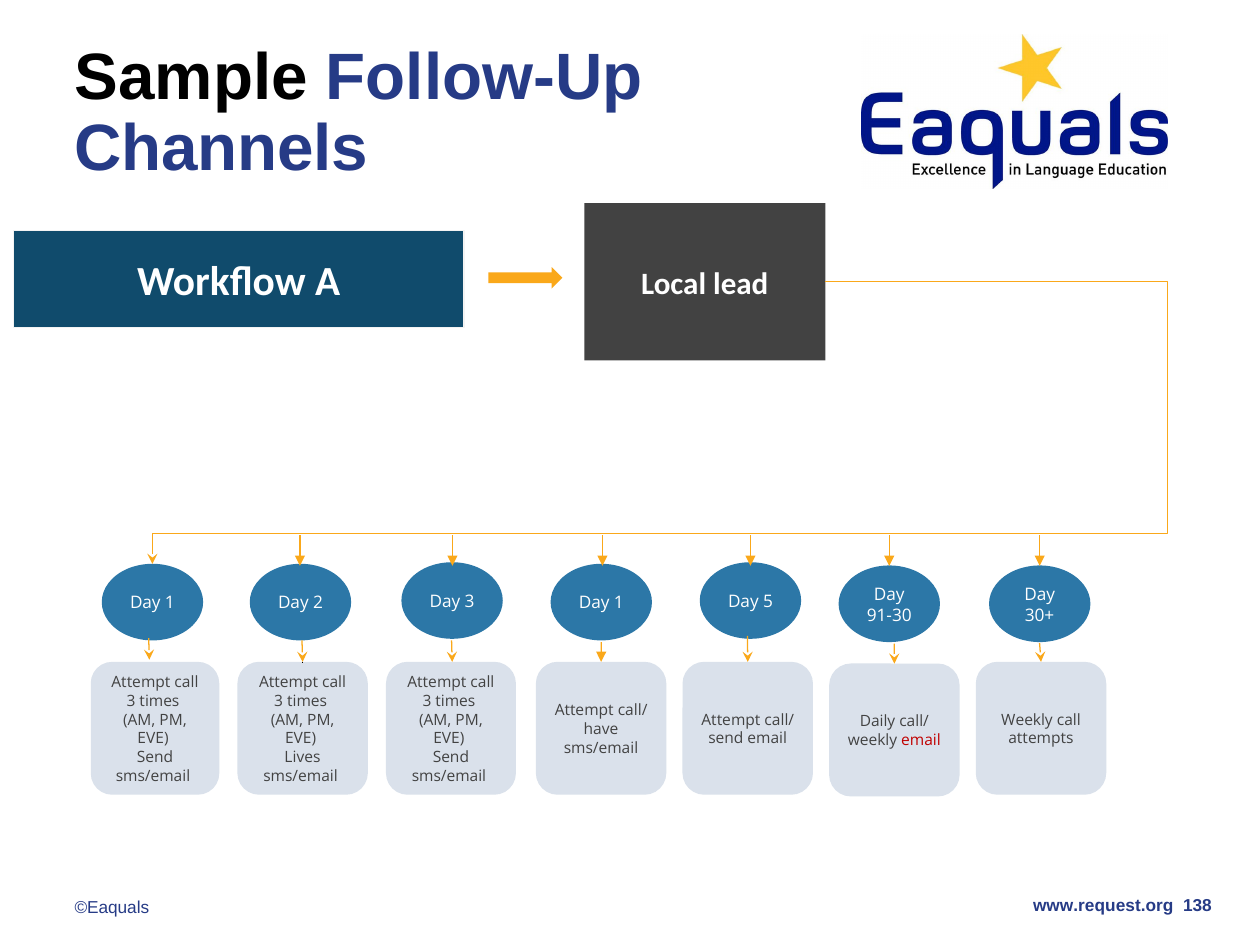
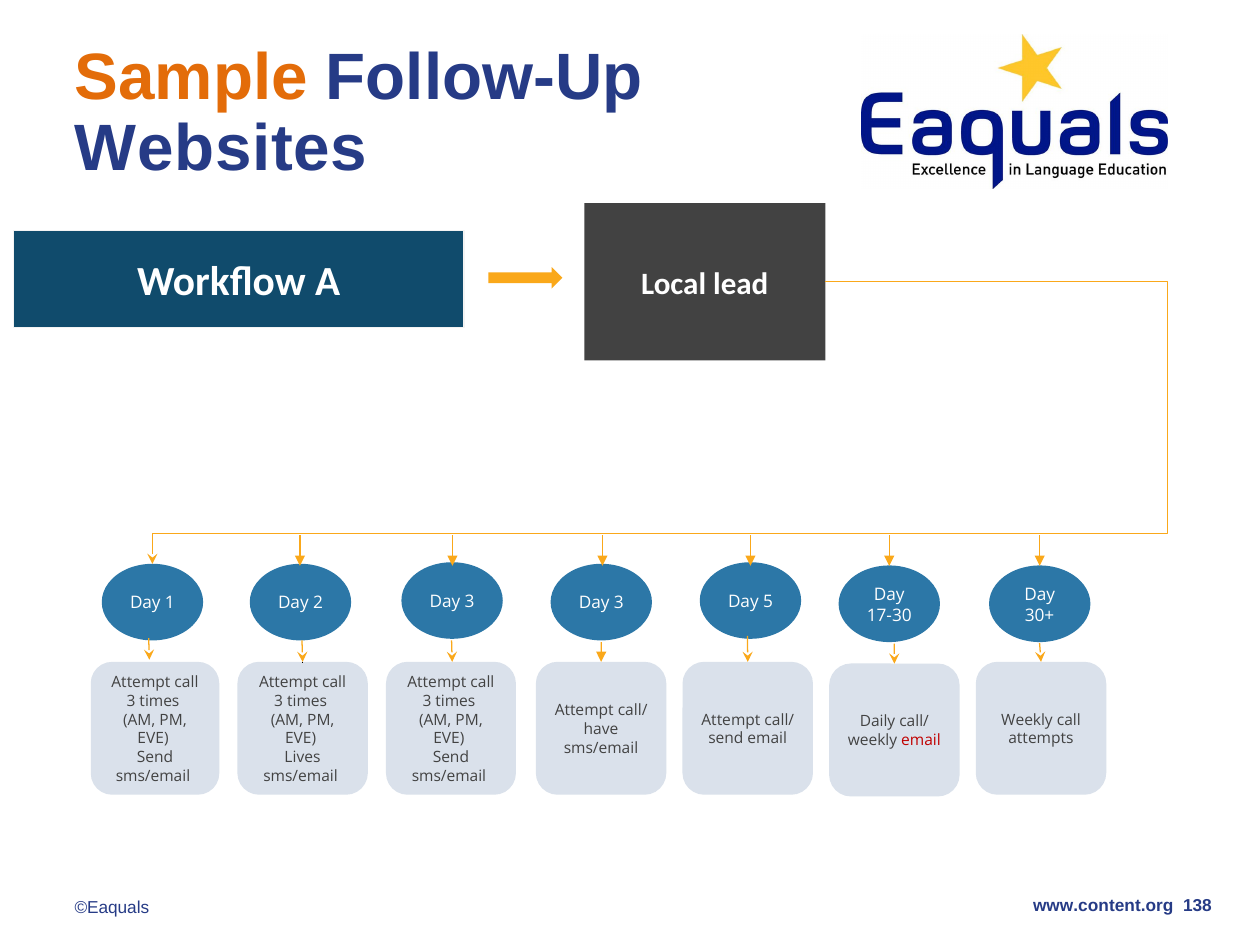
Sample colour: black -> orange
Channels: Channels -> Websites
1 at (619, 604): 1 -> 3
91-30: 91-30 -> 17-30
www.request.org: www.request.org -> www.content.org
